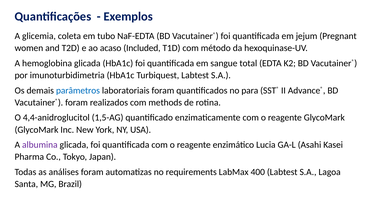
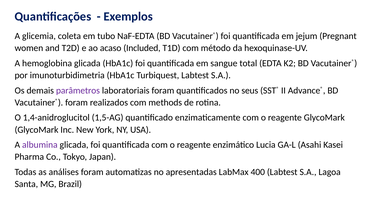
parâmetros colour: blue -> purple
para: para -> seus
4,4-anidroglucitol: 4,4-anidroglucitol -> 1,4-anidroglucitol
requirements: requirements -> apresentadas
